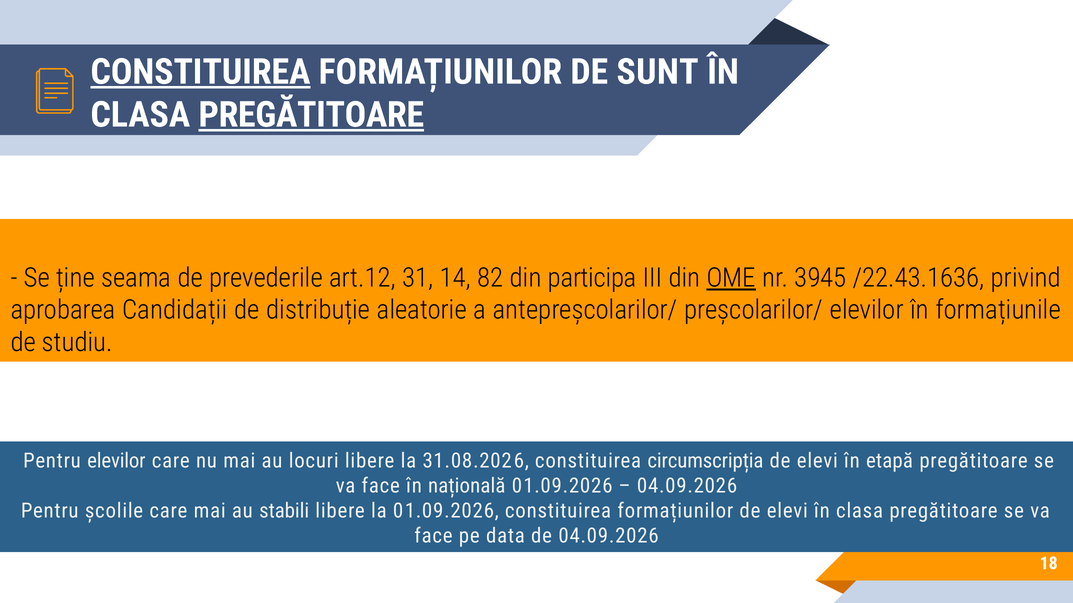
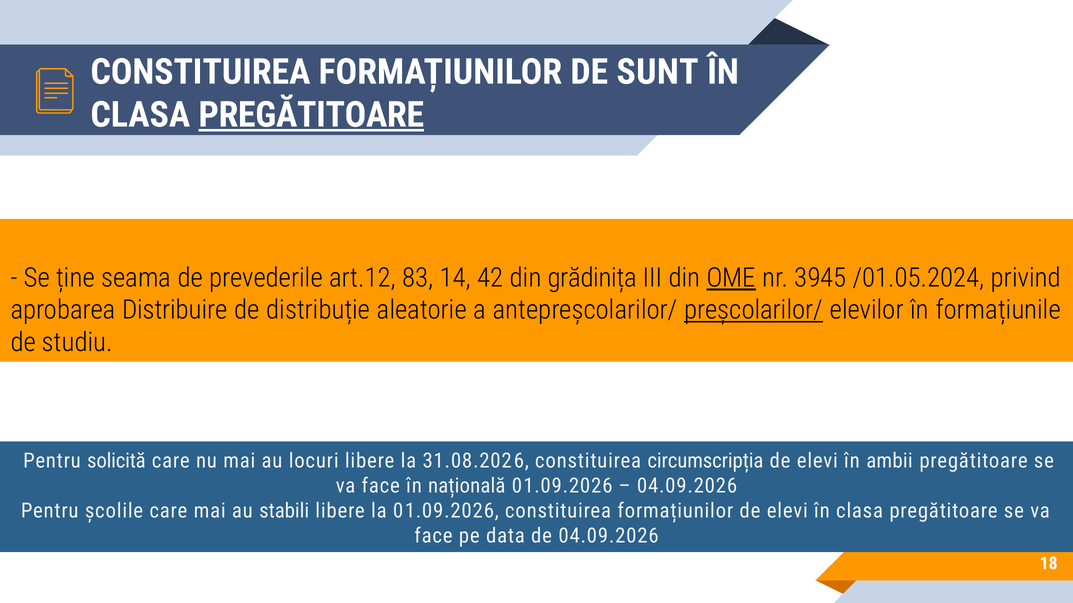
CONSTITUIREA at (200, 72) underline: present -> none
31: 31 -> 83
82: 82 -> 42
participa: participa -> grădinița
/22.43.1636: /22.43.1636 -> /01.05.2024
Candidații: Candidații -> Distribuire
preșcolarilor/ underline: none -> present
Pentru elevilor: elevilor -> solicită
etapă: etapă -> ambii
